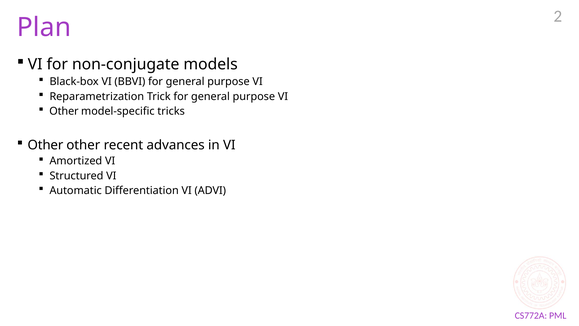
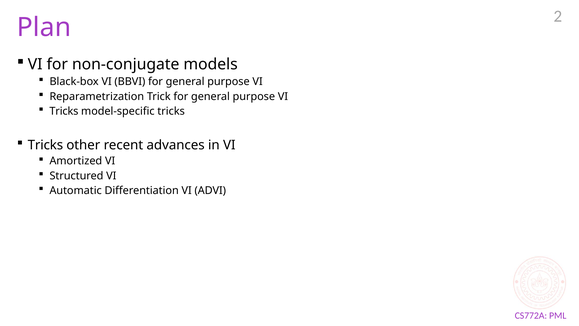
Other at (64, 111): Other -> Tricks
Other at (45, 145): Other -> Tricks
